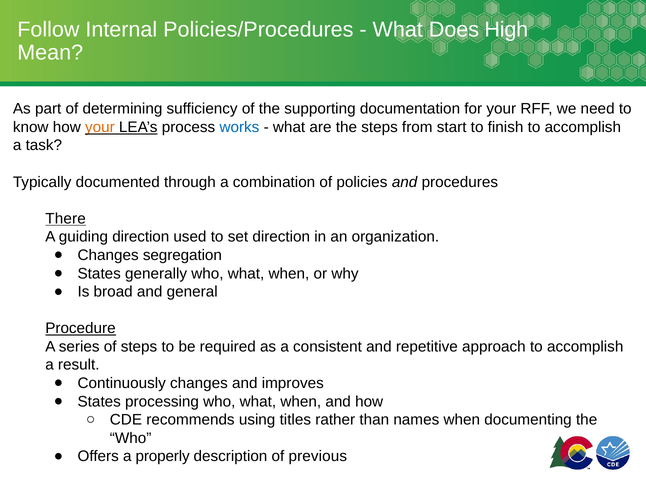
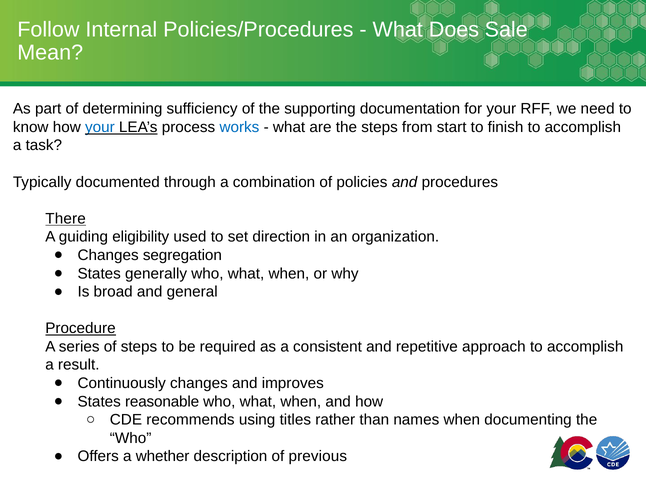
High: High -> Sale
your at (100, 127) colour: orange -> blue
guiding direction: direction -> eligibility
processing: processing -> reasonable
properly: properly -> whether
